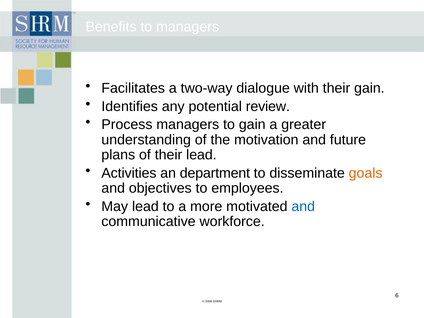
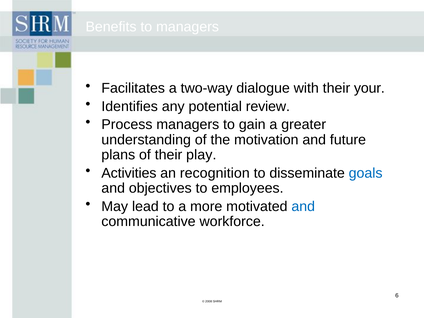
their gain: gain -> your
their lead: lead -> play
department: department -> recognition
goals colour: orange -> blue
